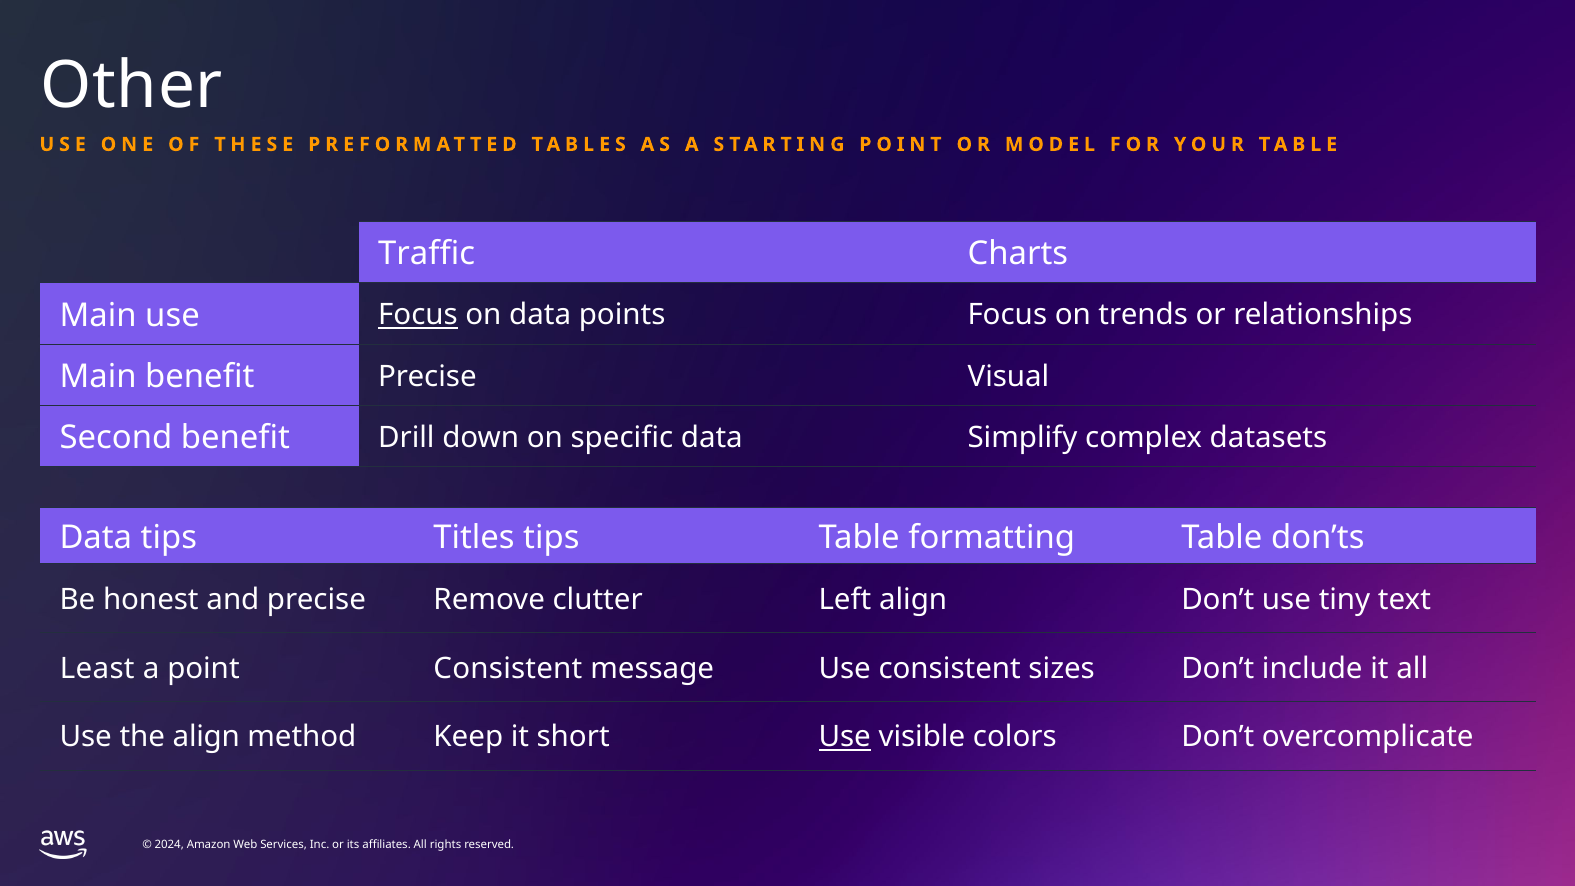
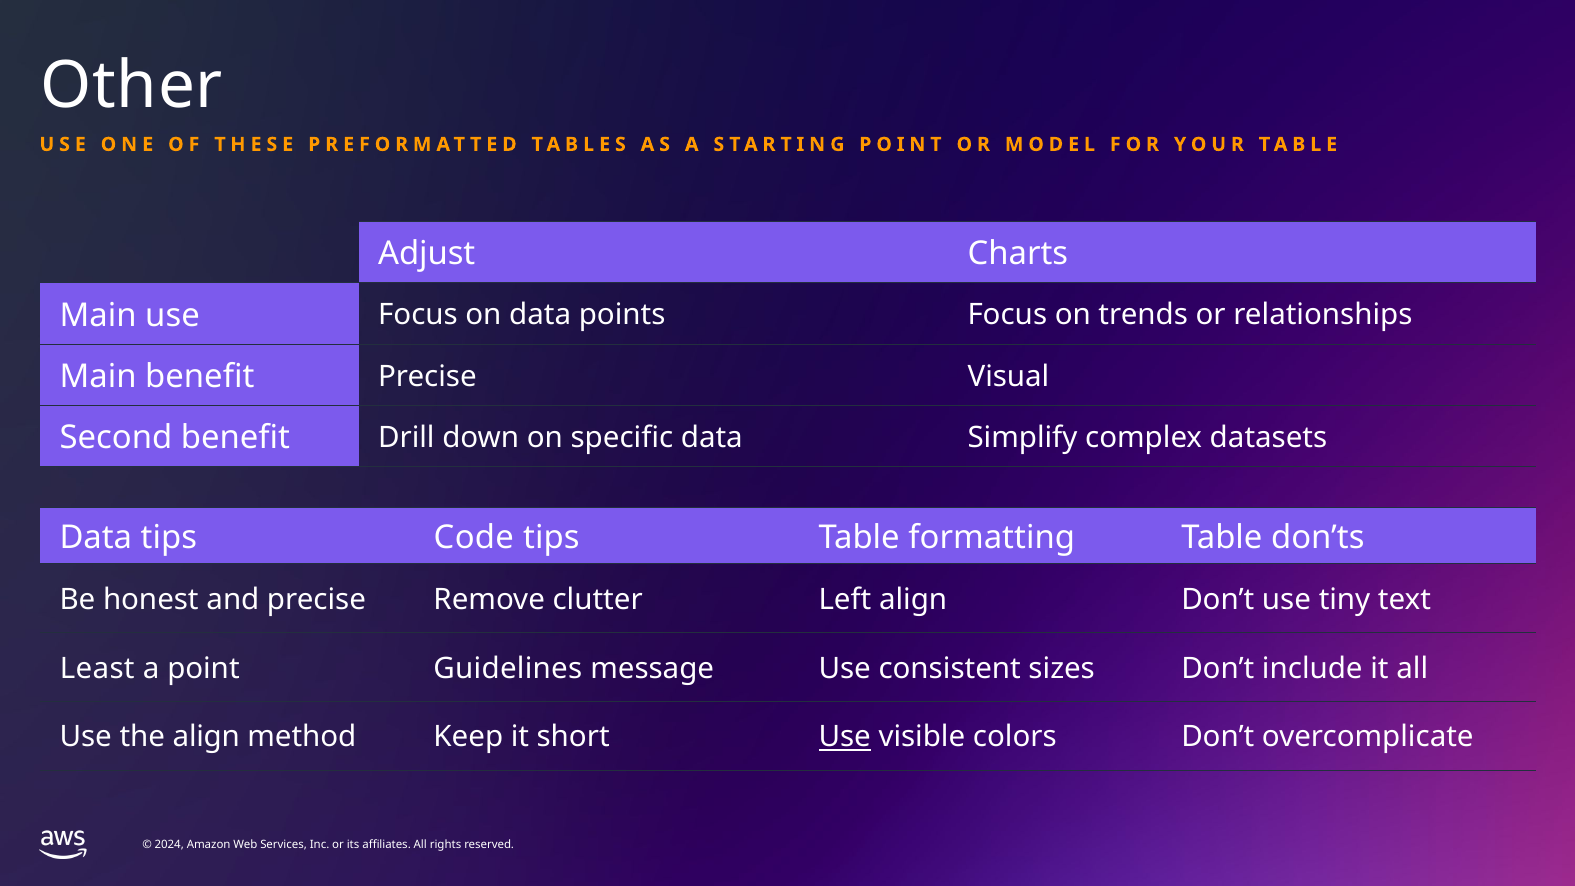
Traffic: Traffic -> Adjust
Focus at (418, 315) underline: present -> none
Titles: Titles -> Code
point Consistent: Consistent -> Guidelines
